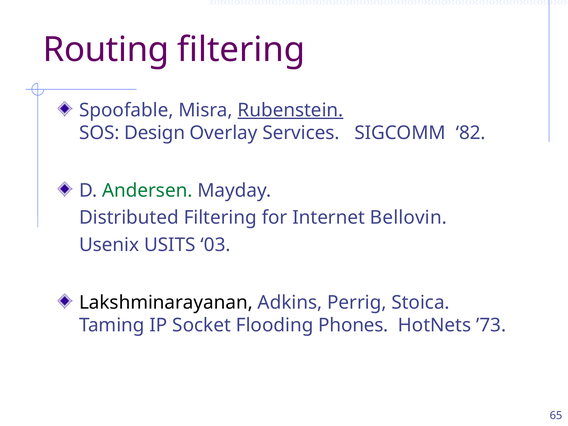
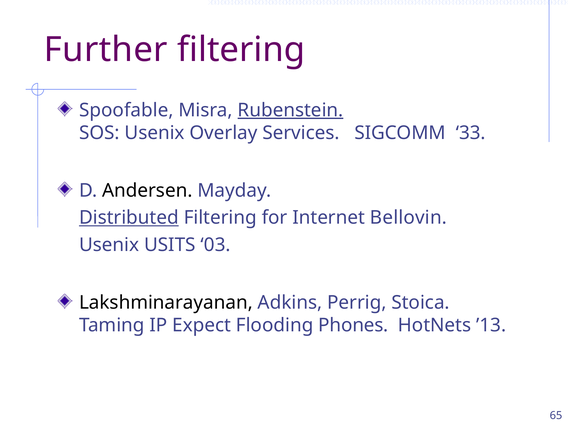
Routing: Routing -> Further
SOS Design: Design -> Usenix
82: 82 -> 33
Andersen colour: green -> black
Distributed underline: none -> present
Socket: Socket -> Expect
’73: ’73 -> ’13
